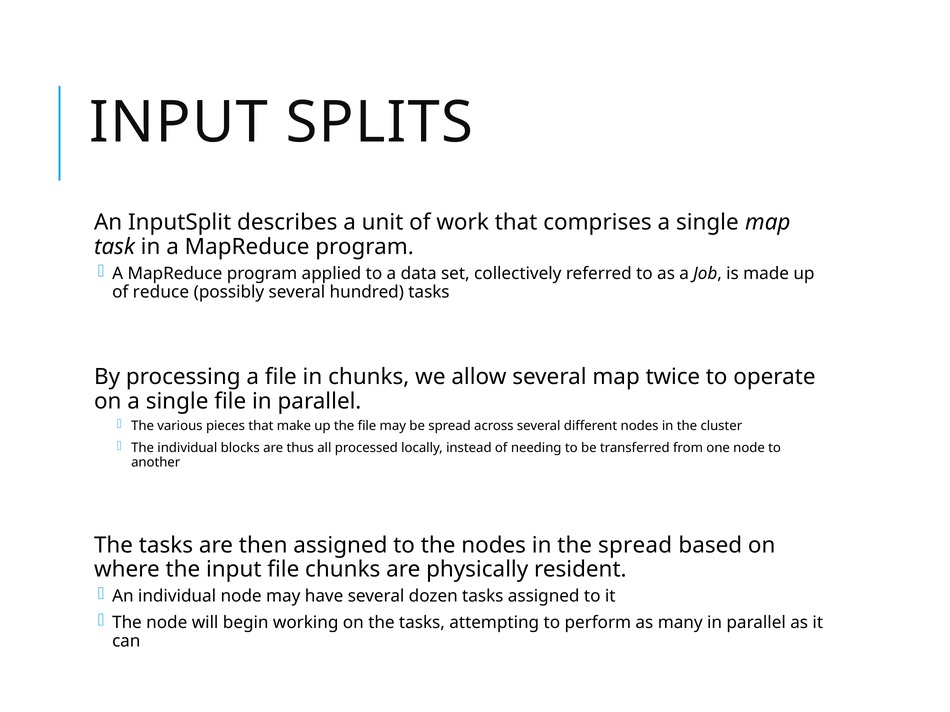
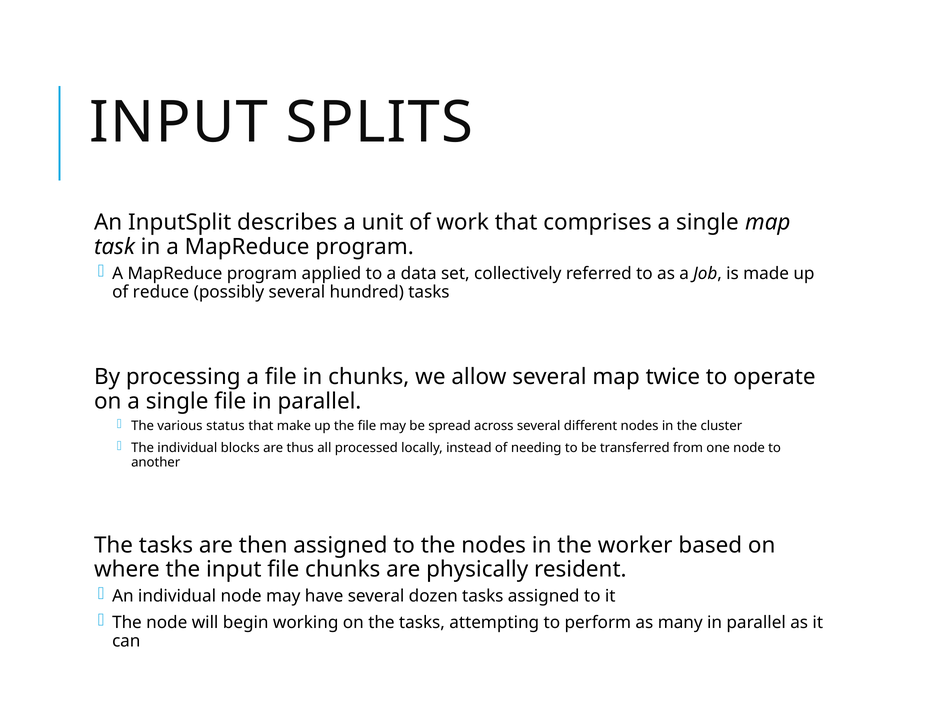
pieces: pieces -> status
the spread: spread -> worker
